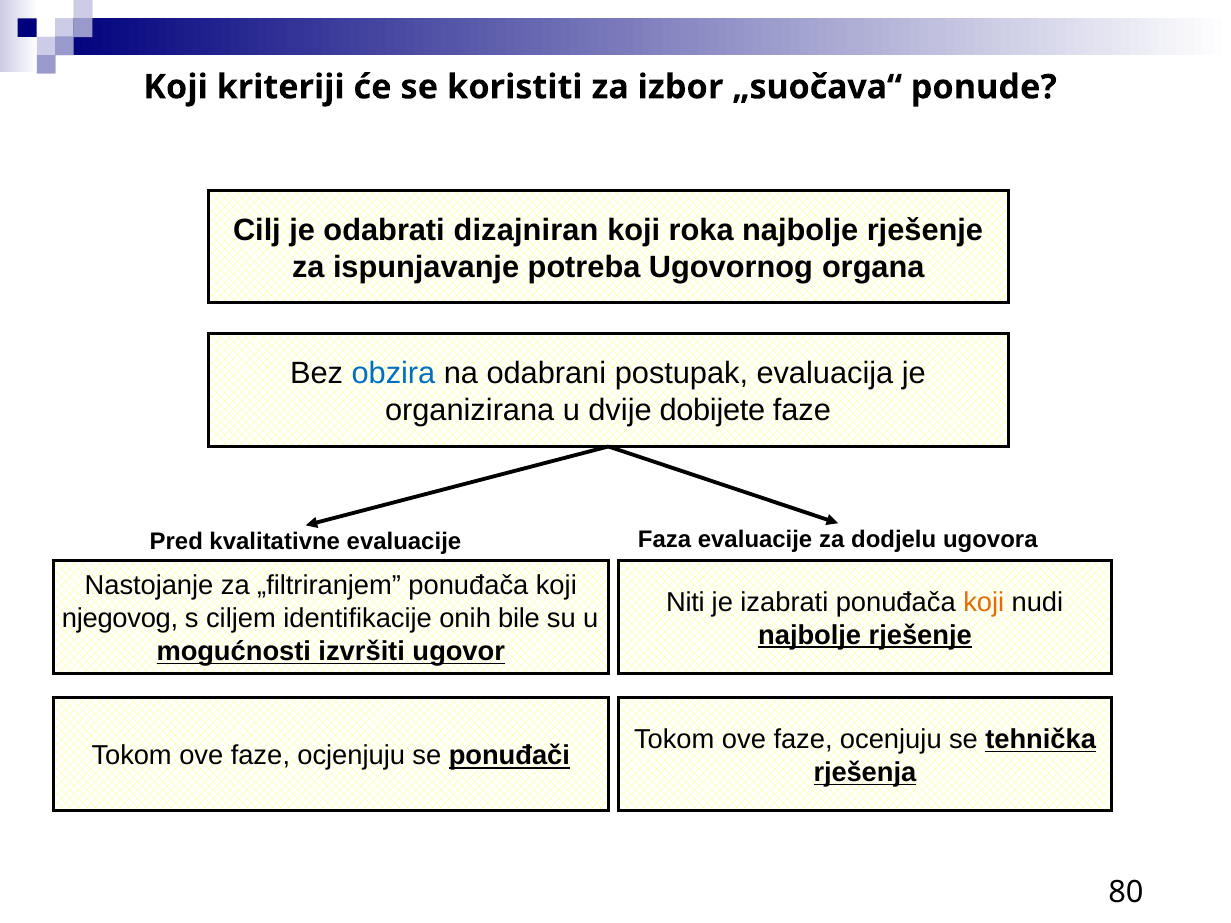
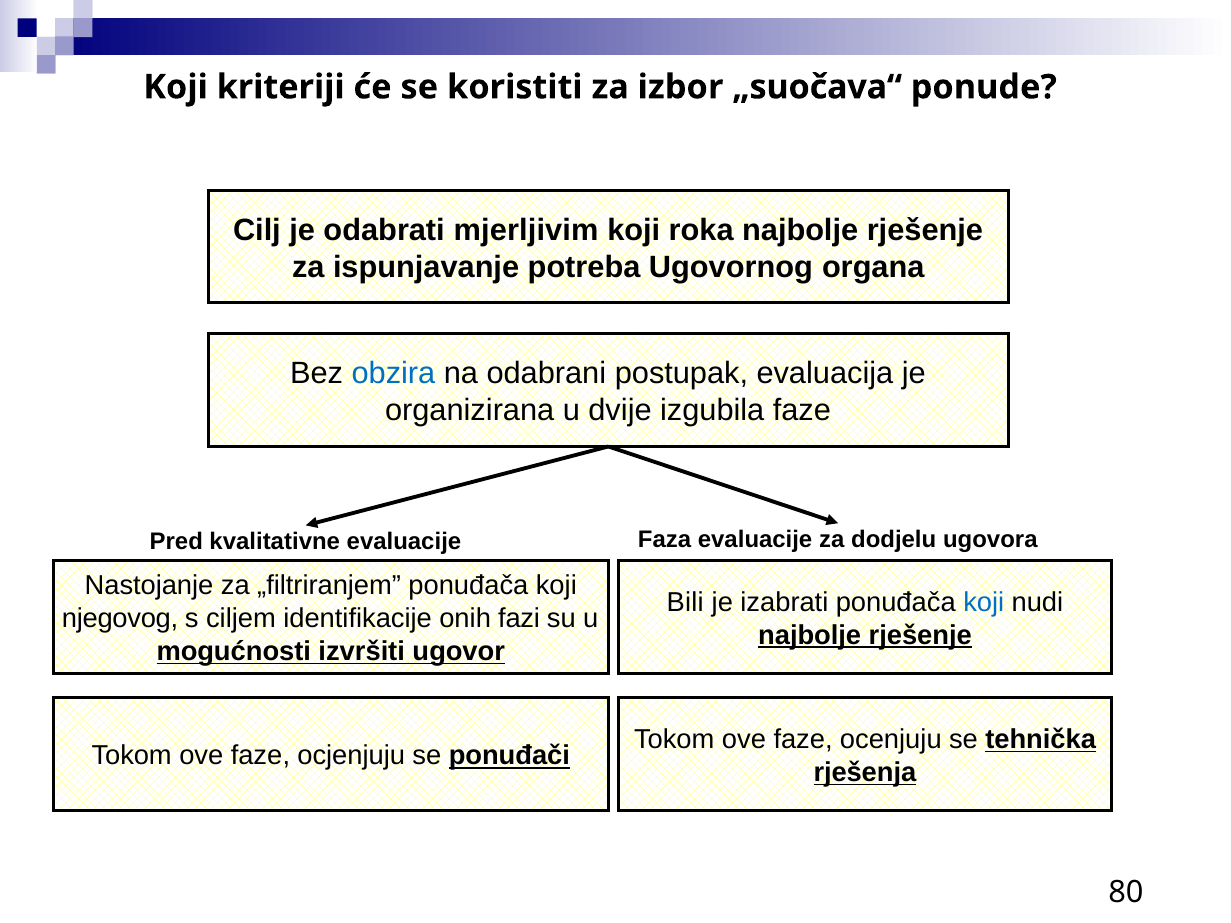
dizajniran: dizajniran -> mjerljivim
dobijete: dobijete -> izgubila
Niti: Niti -> Bili
koji at (984, 602) colour: orange -> blue
bile: bile -> fazi
